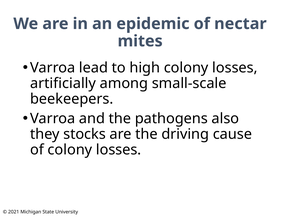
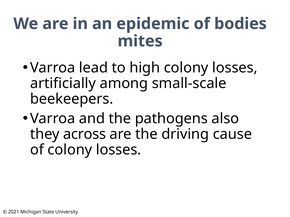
nectar: nectar -> bodies
stocks: stocks -> across
